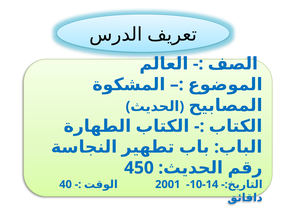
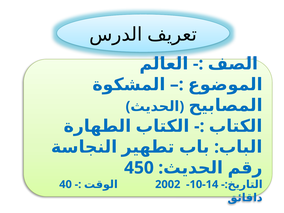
2001: 2001 -> 2002
